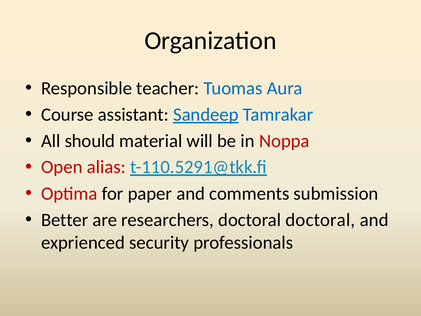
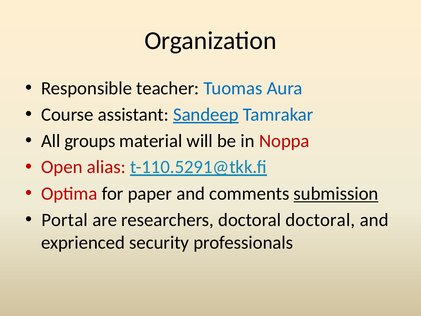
should: should -> groups
submission underline: none -> present
Better: Better -> Portal
